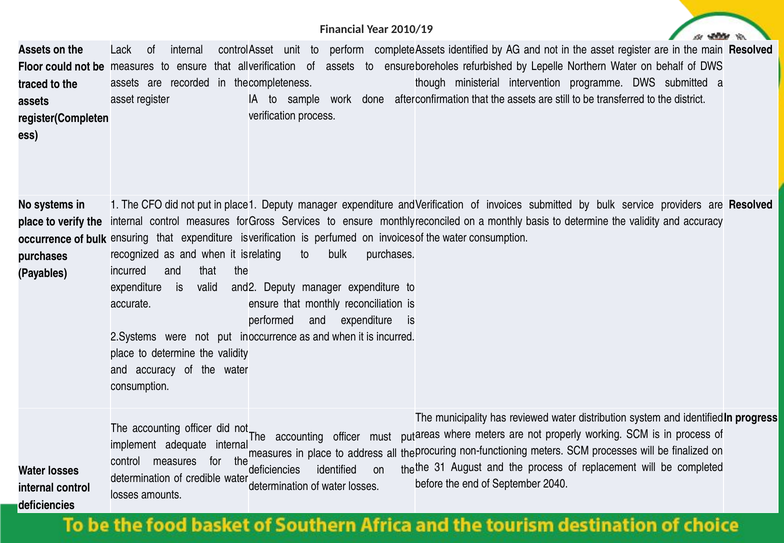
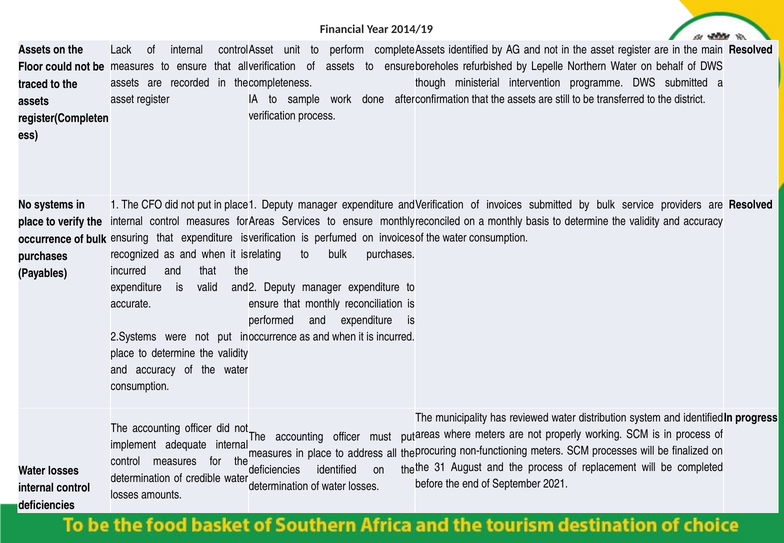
2010/19: 2010/19 -> 2014/19
Gross at (262, 221): Gross -> Areas
2040: 2040 -> 2021
